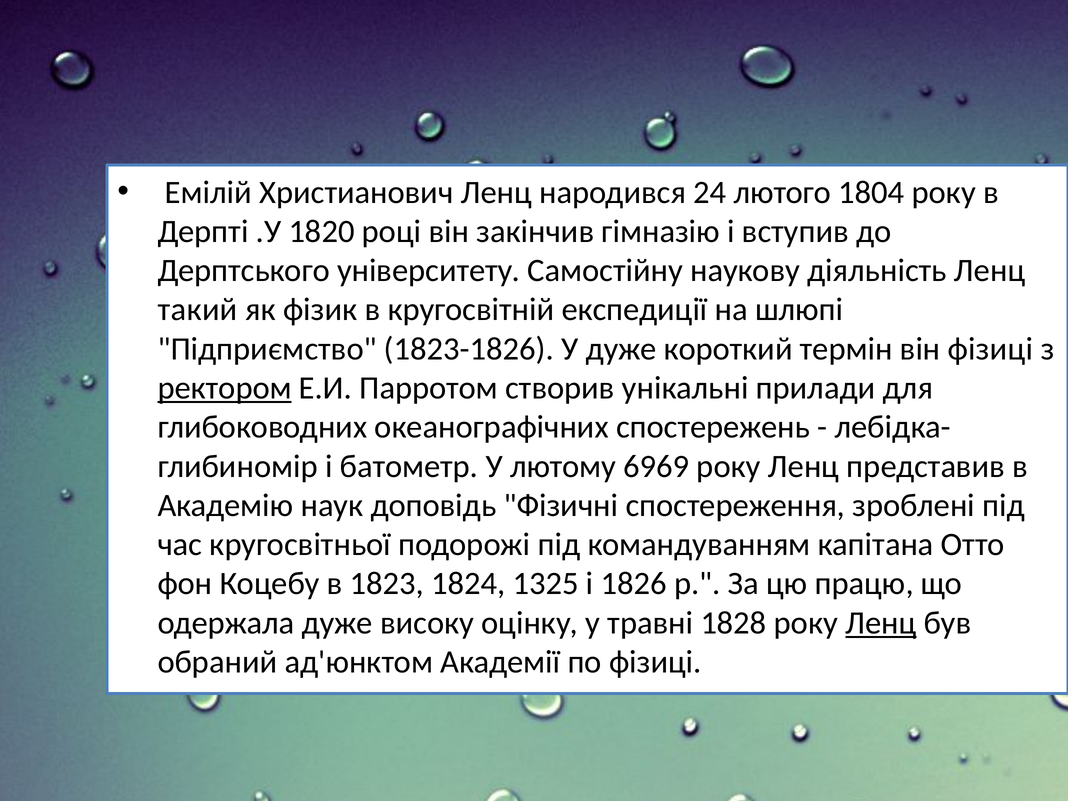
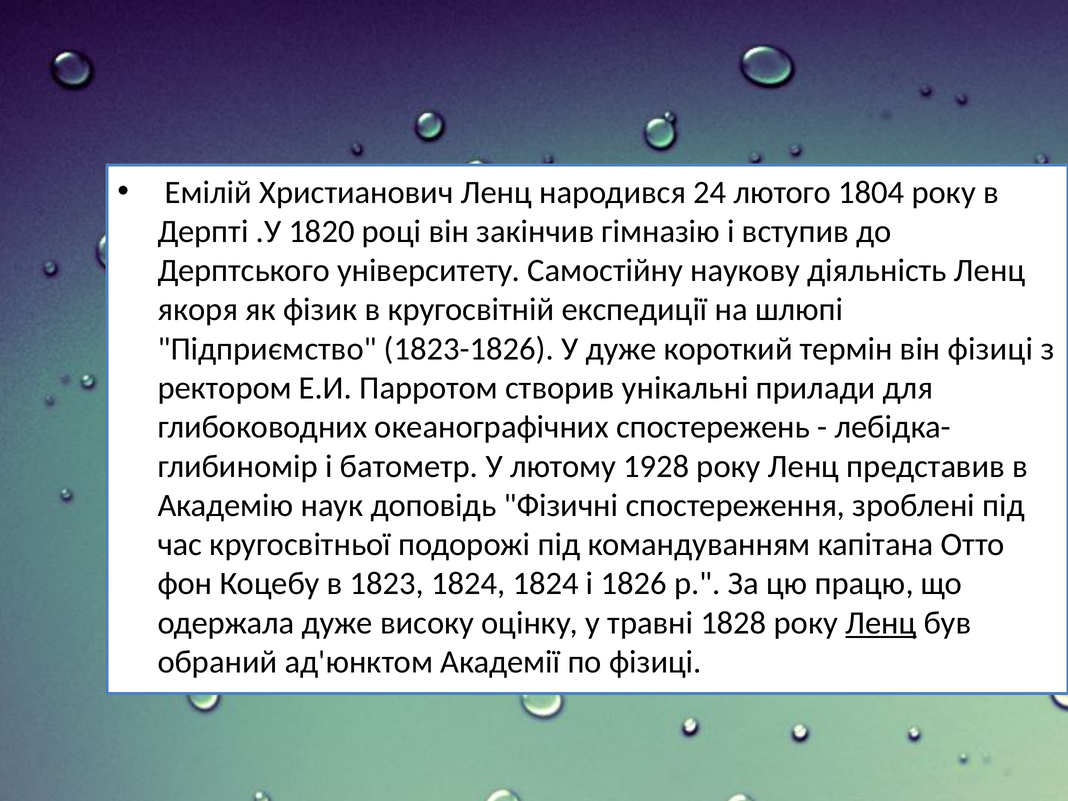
такий: такий -> якоря
ректором underline: present -> none
6969: 6969 -> 1928
1824 1325: 1325 -> 1824
